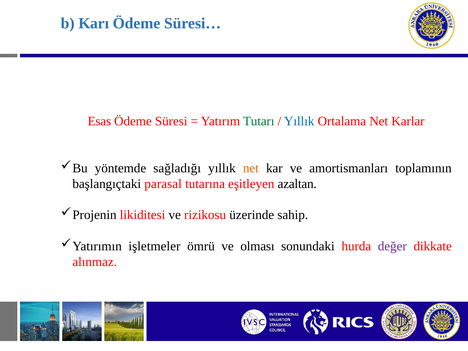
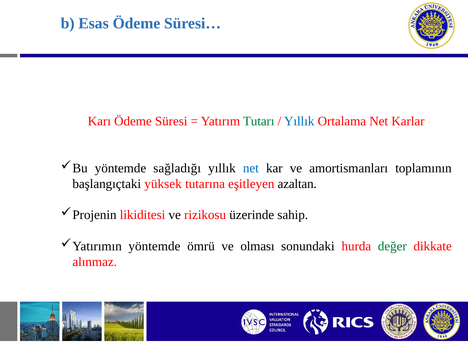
Karı: Karı -> Esas
Esas: Esas -> Karı
net at (251, 168) colour: orange -> blue
parasal: parasal -> yüksek
işletmeler at (154, 246): işletmeler -> yöntemde
değer colour: purple -> green
